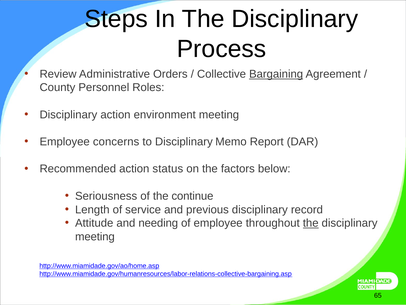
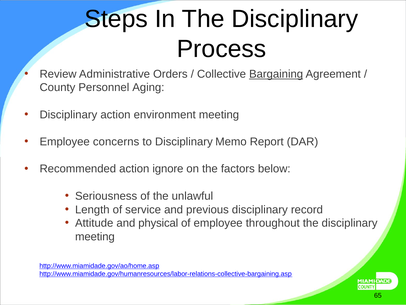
Roles: Roles -> Aging
status: status -> ignore
continue: continue -> unlawful
needing: needing -> physical
the at (311, 223) underline: present -> none
